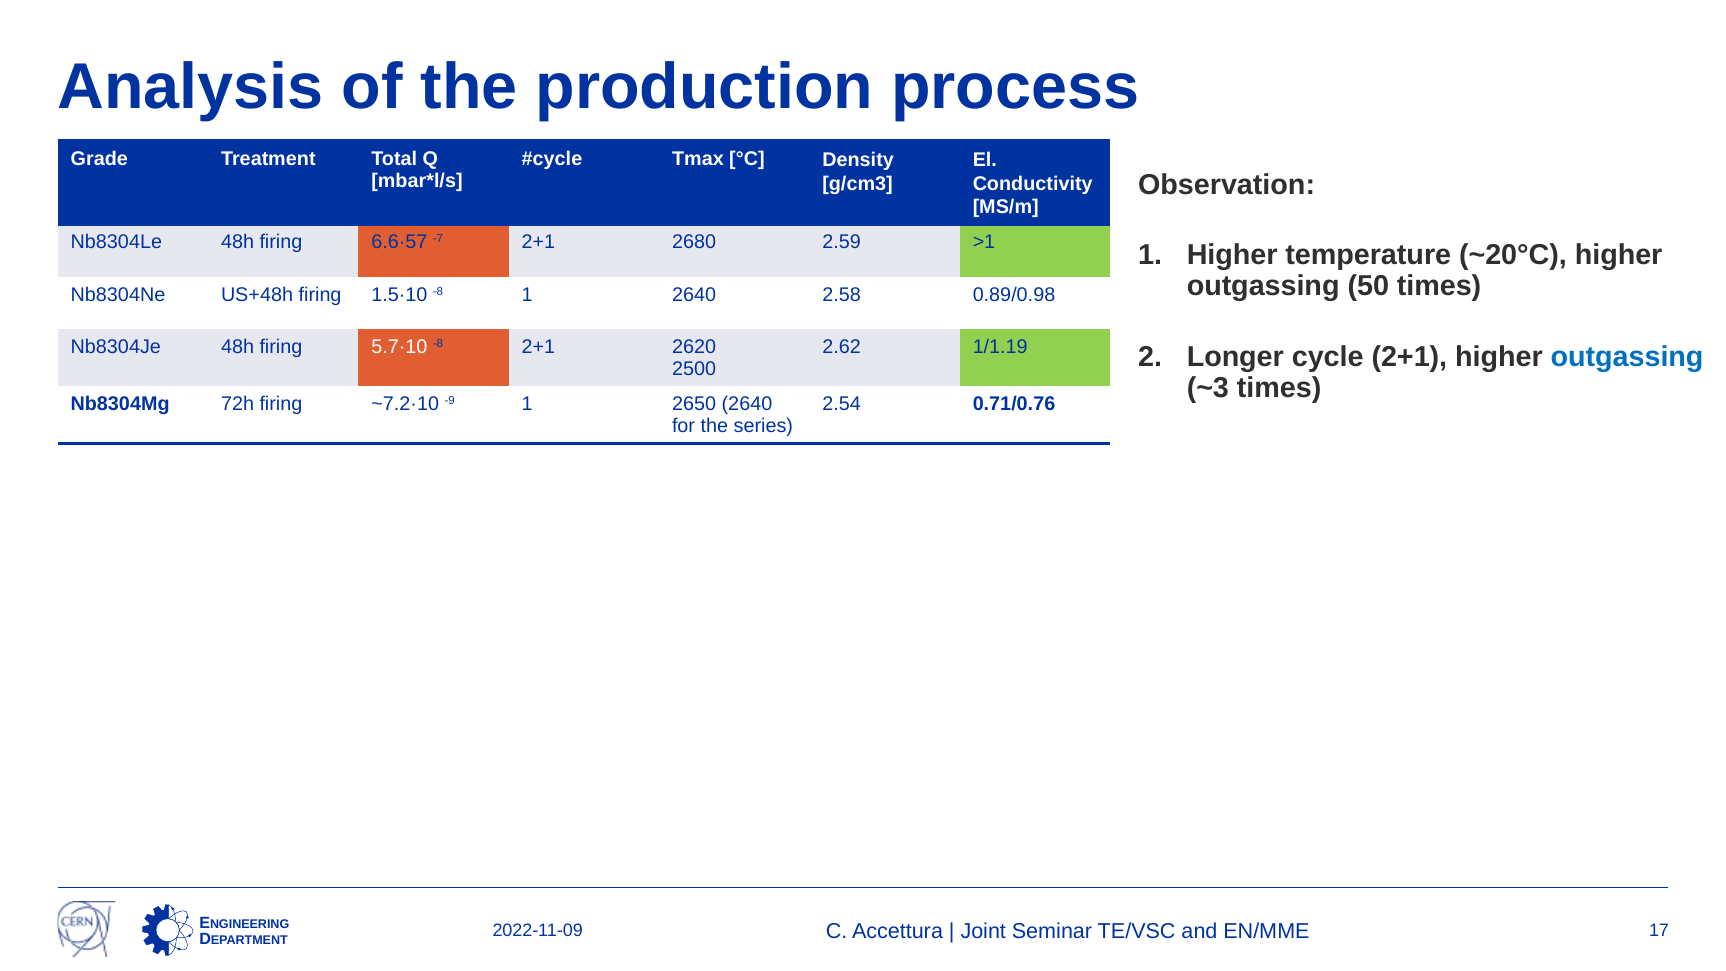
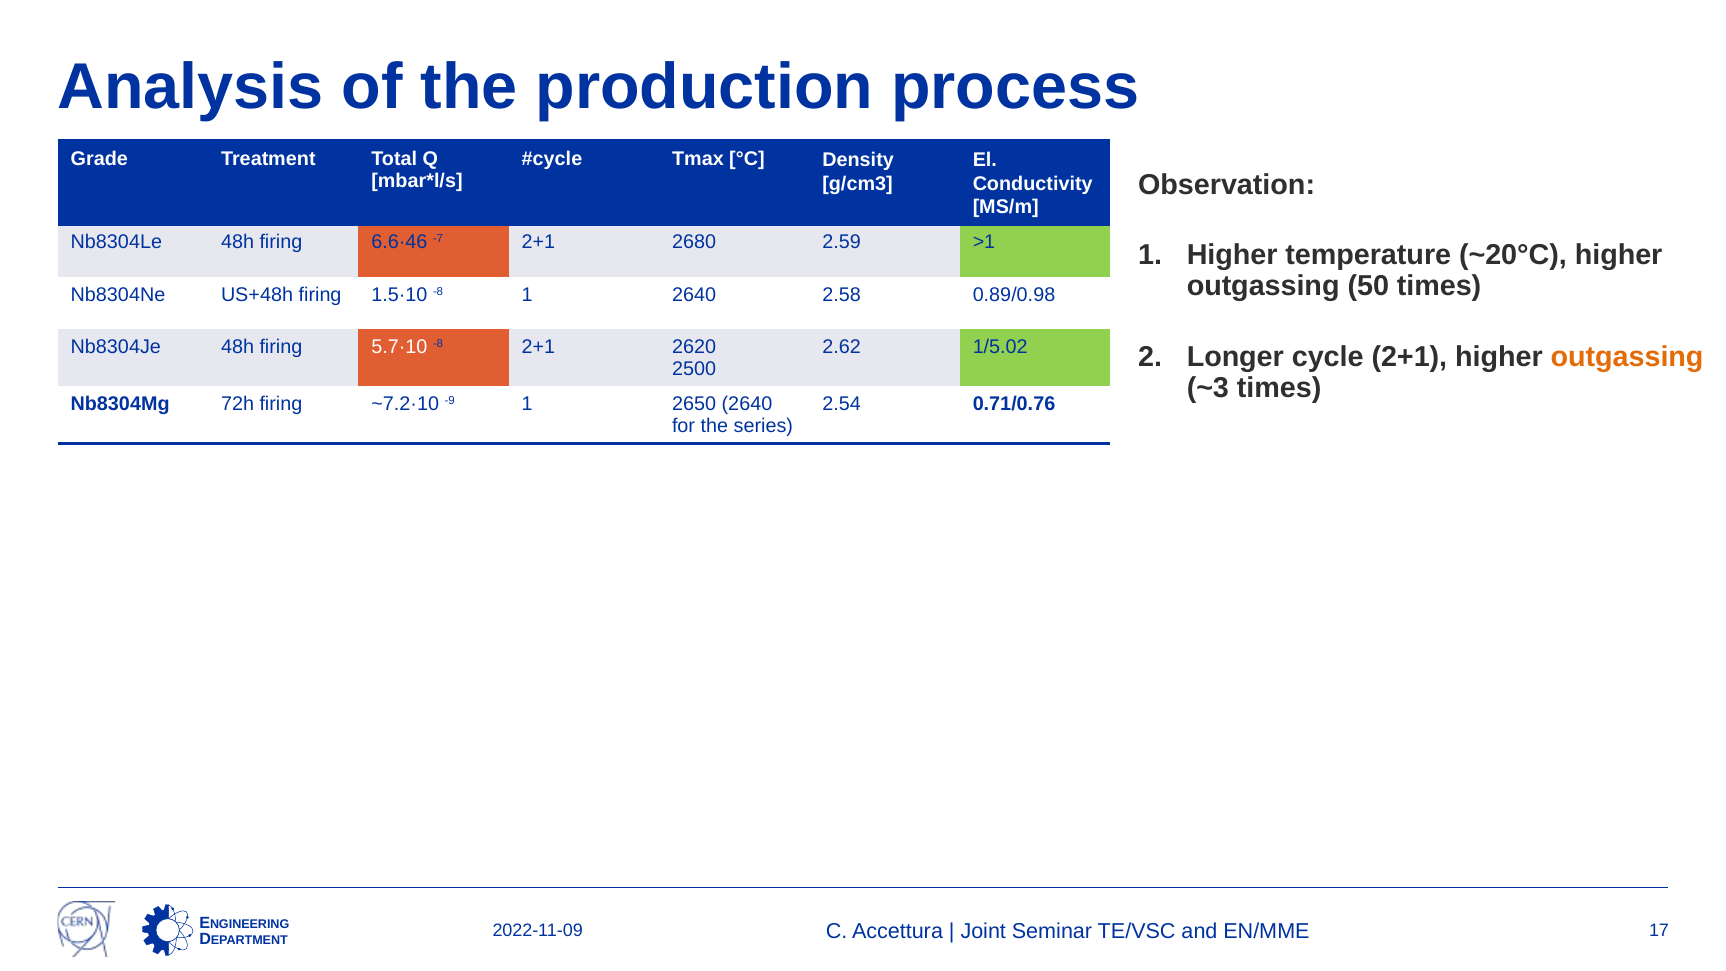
6.6·57: 6.6·57 -> 6.6·46
1/1.19: 1/1.19 -> 1/5.02
outgassing at (1627, 357) colour: blue -> orange
